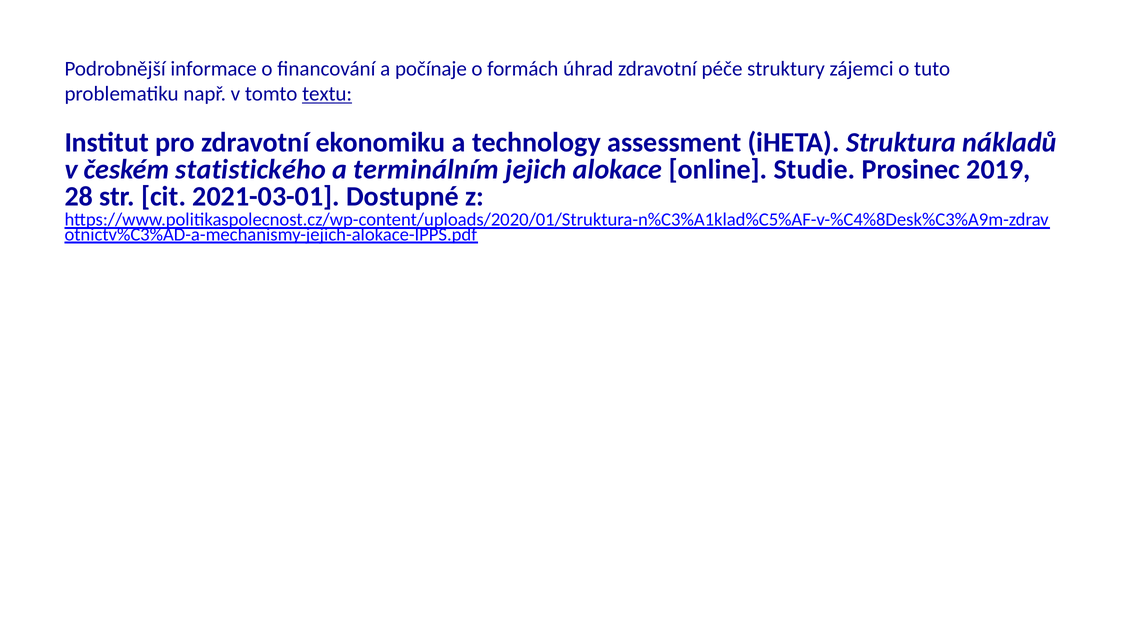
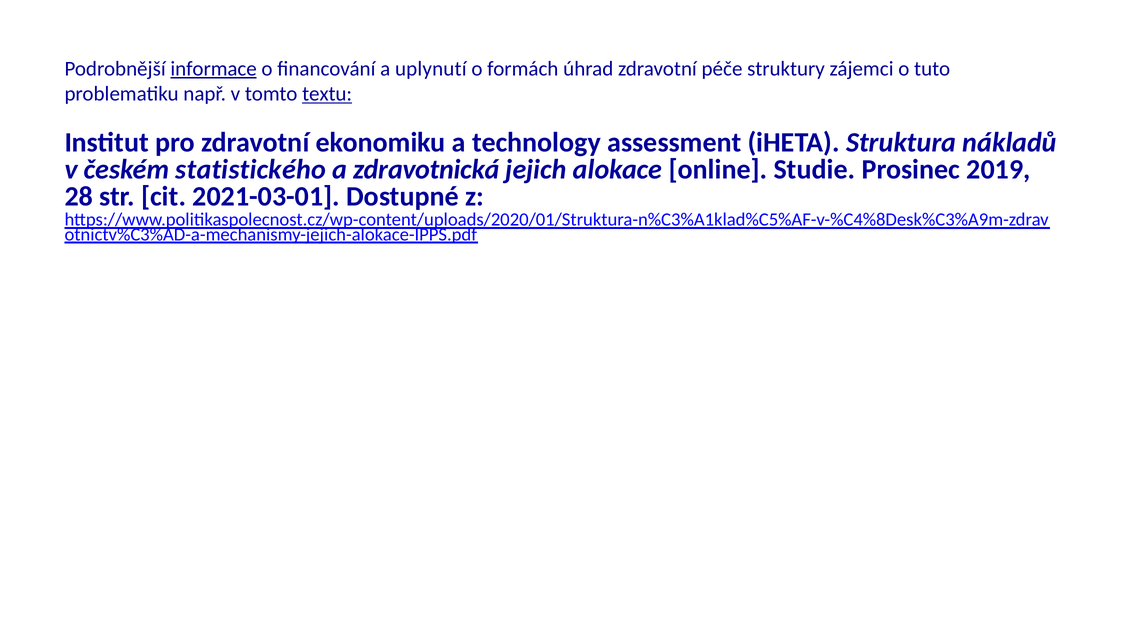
informace underline: none -> present
počínaje: počínaje -> uplynutí
terminálním: terminálním -> zdravotnická
